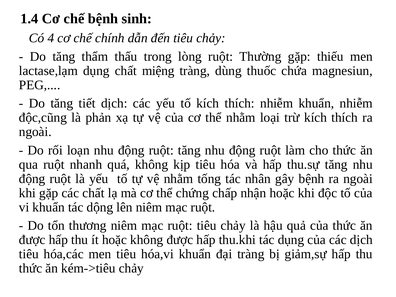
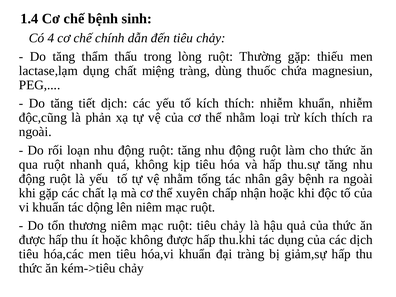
chứng: chứng -> xuyên
